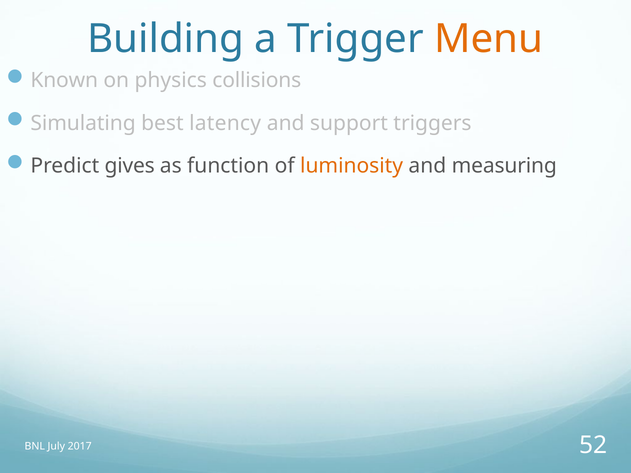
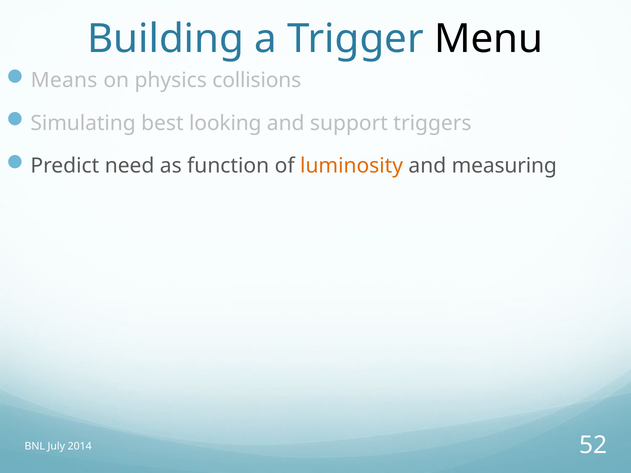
Menu colour: orange -> black
Known: Known -> Means
latency: latency -> looking
gives: gives -> need
2017: 2017 -> 2014
